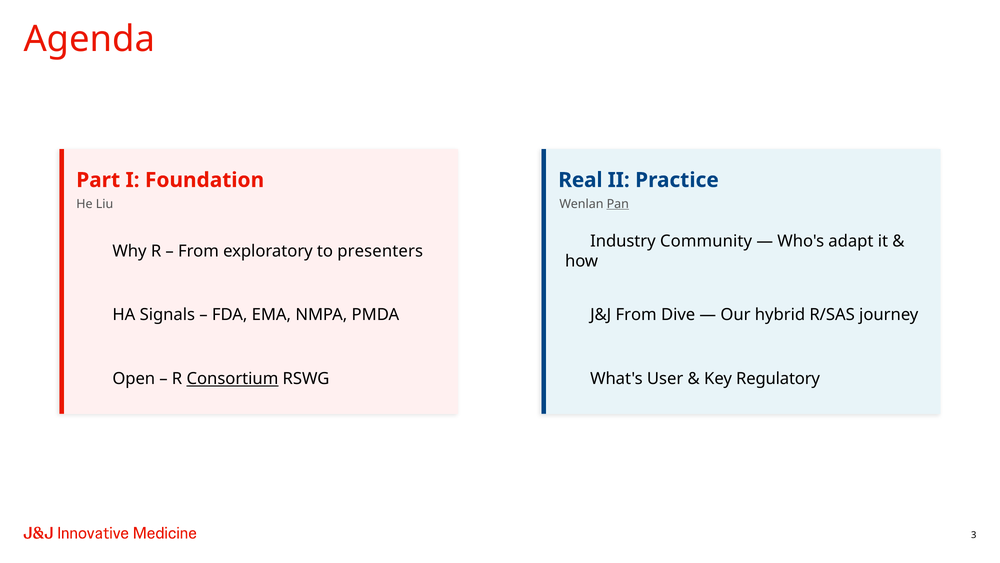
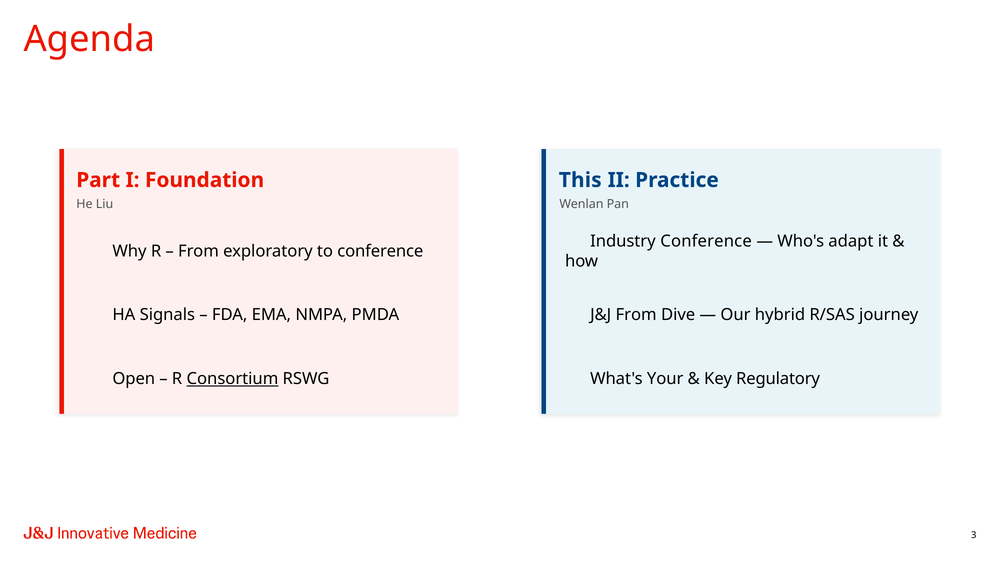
Real: Real -> This
Pan underline: present -> none
Industry Community: Community -> Conference
to presenters: presenters -> conference
User: User -> Your
